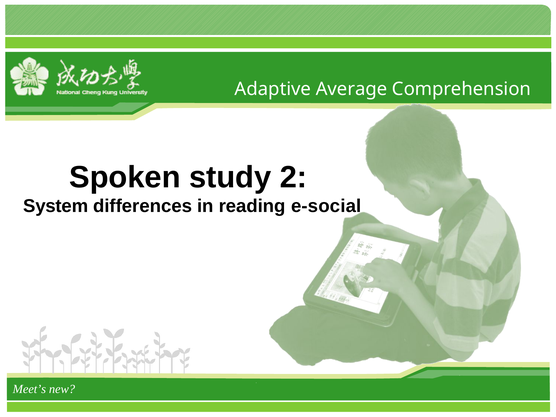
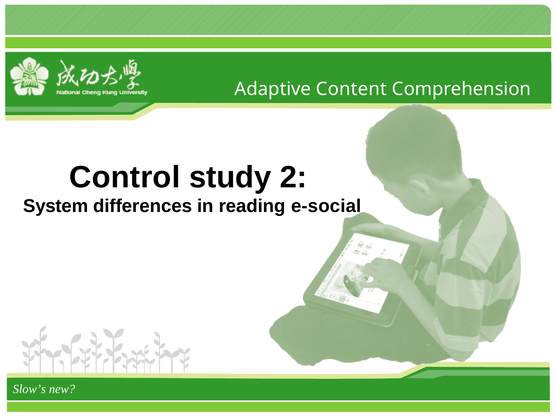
Average: Average -> Content
Spoken: Spoken -> Control
Meet’s: Meet’s -> Slow’s
